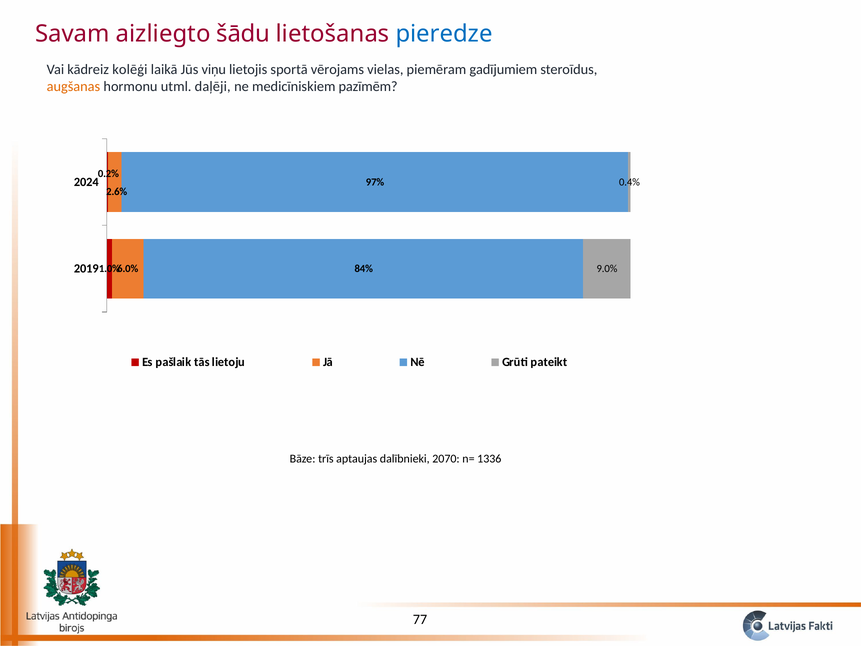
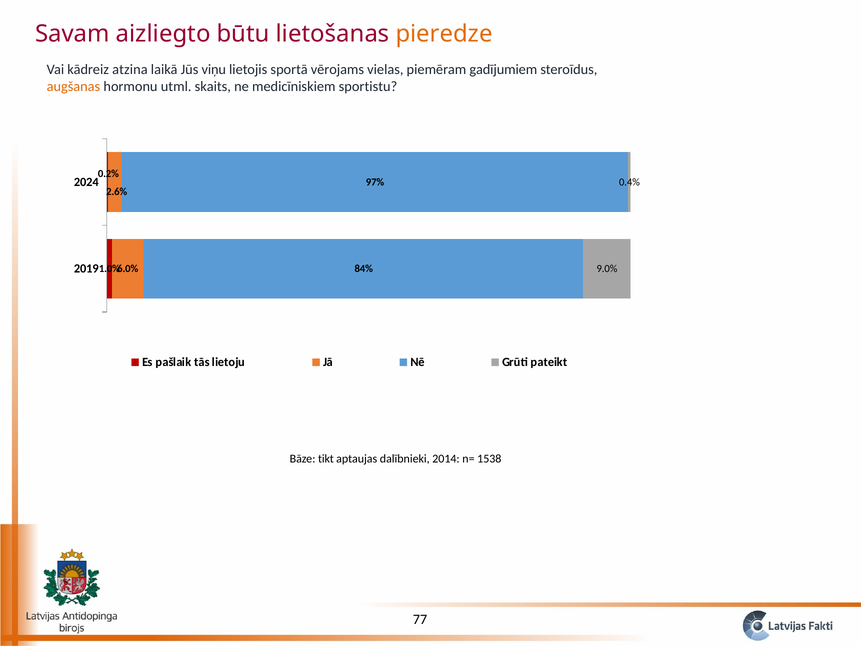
šādu: šādu -> būtu
pieredze colour: blue -> orange
kolēģi: kolēģi -> atzina
daļēji: daļēji -> skaits
pazīmēm: pazīmēm -> sportistu
trīs: trīs -> tikt
2070: 2070 -> 2014
1336: 1336 -> 1538
